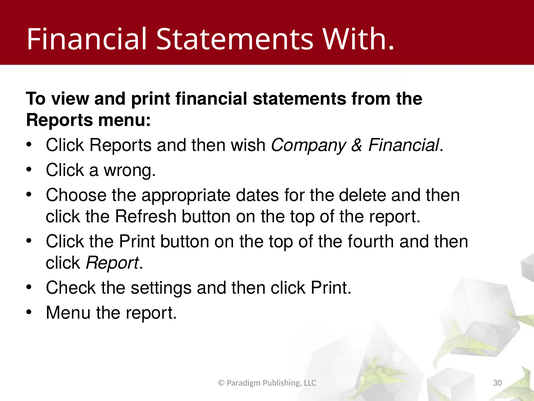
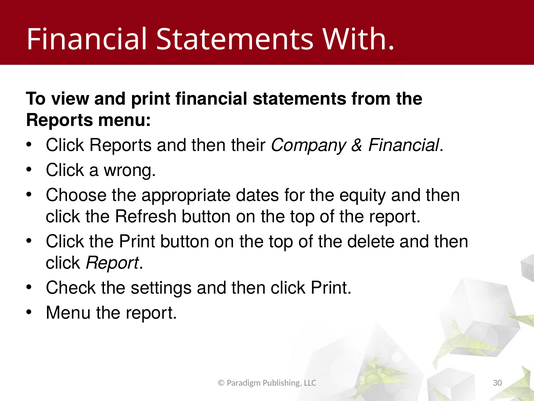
wish: wish -> their
delete: delete -> equity
fourth: fourth -> delete
